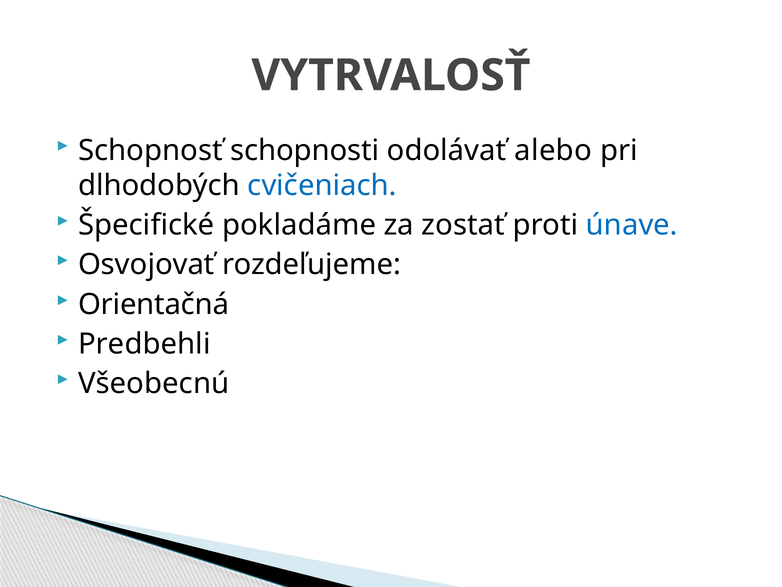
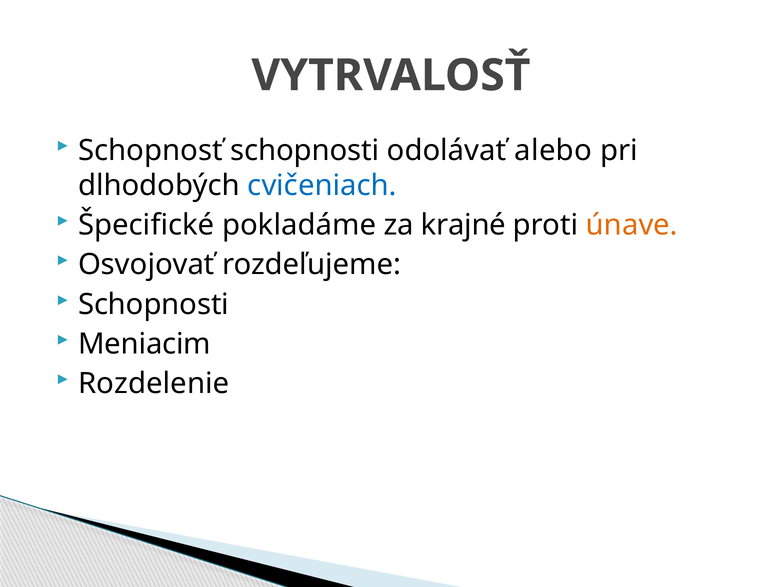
zostať: zostať -> krajné
únave colour: blue -> orange
Orientačná at (154, 304): Orientačná -> Schopnosti
Predbehli: Predbehli -> Meniacim
Všeobecnú: Všeobecnú -> Rozdelenie
